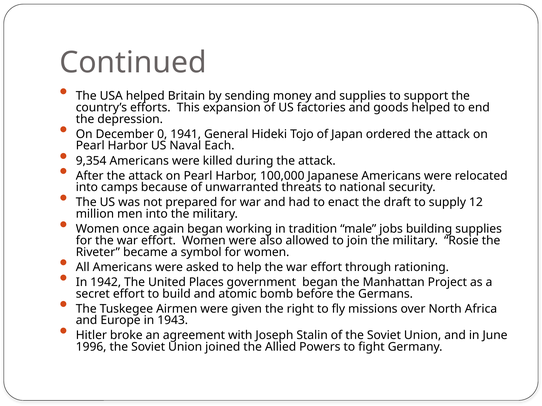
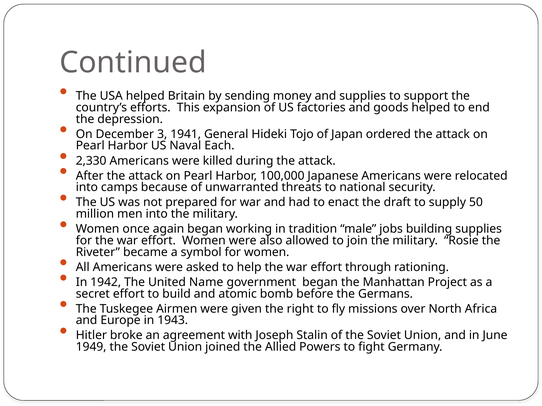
0: 0 -> 3
9,354: 9,354 -> 2,330
12: 12 -> 50
Places: Places -> Name
1996: 1996 -> 1949
